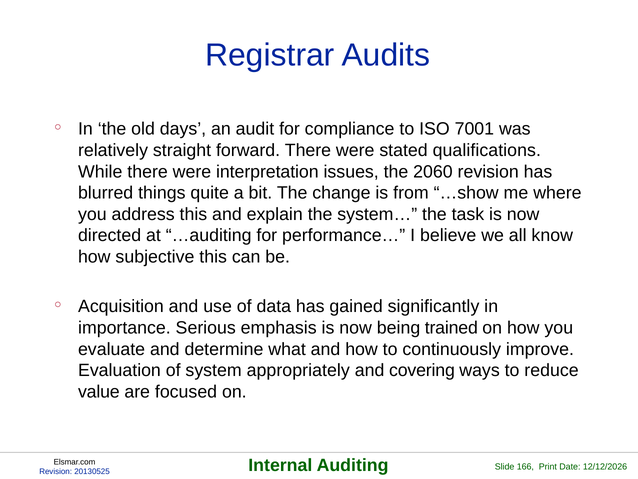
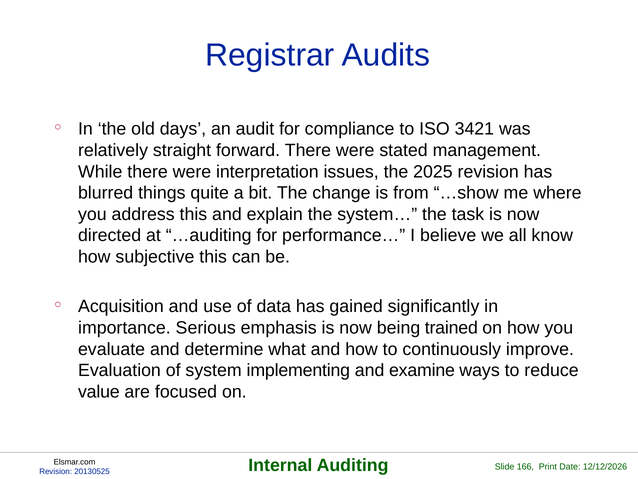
7001: 7001 -> 3421
qualifications: qualifications -> management
2060: 2060 -> 2025
appropriately: appropriately -> implementing
covering: covering -> examine
